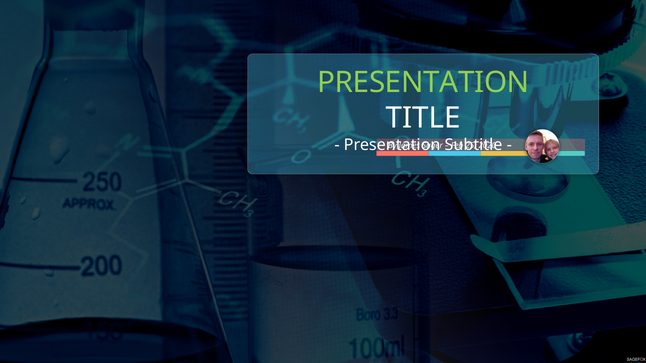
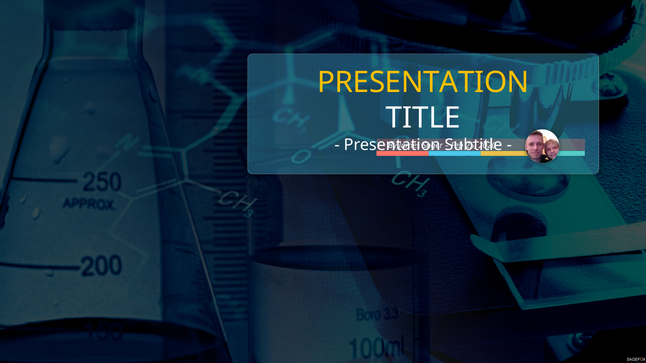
PRESENTATION at (423, 83) colour: light green -> yellow
